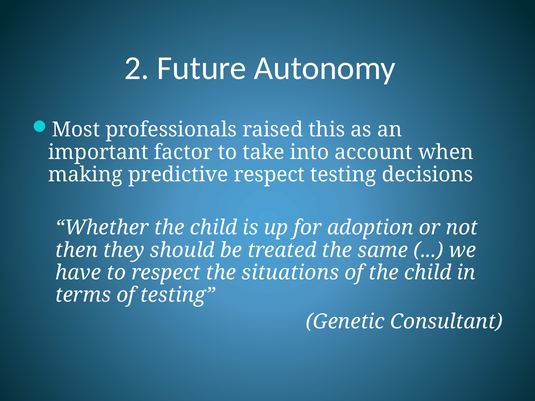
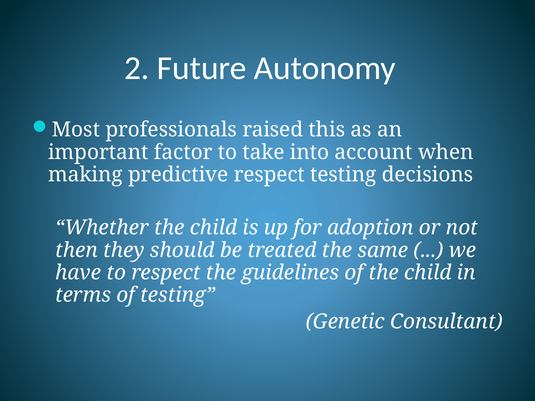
situations: situations -> guidelines
